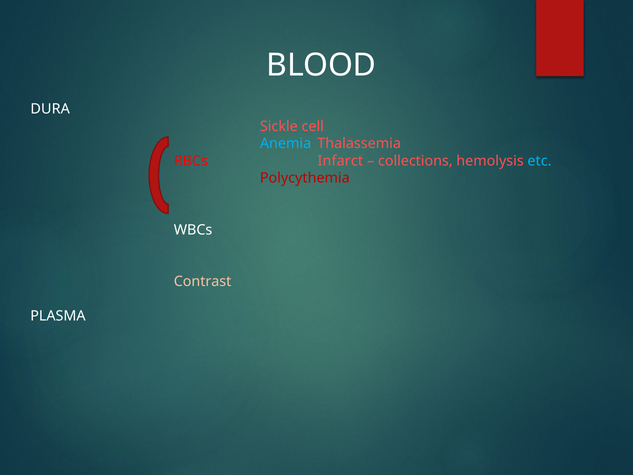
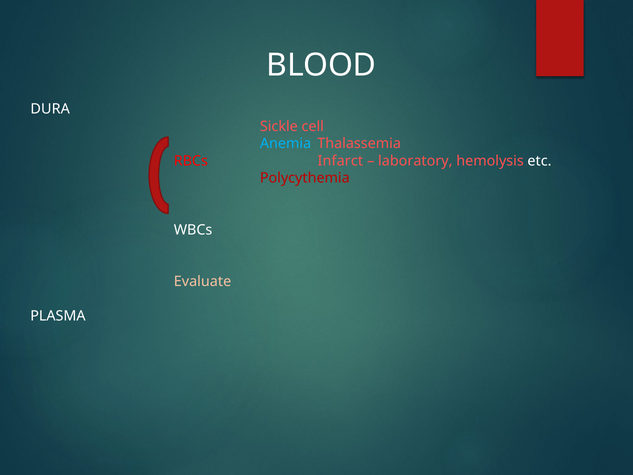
collections: collections -> laboratory
etc colour: light blue -> white
Contrast: Contrast -> Evaluate
